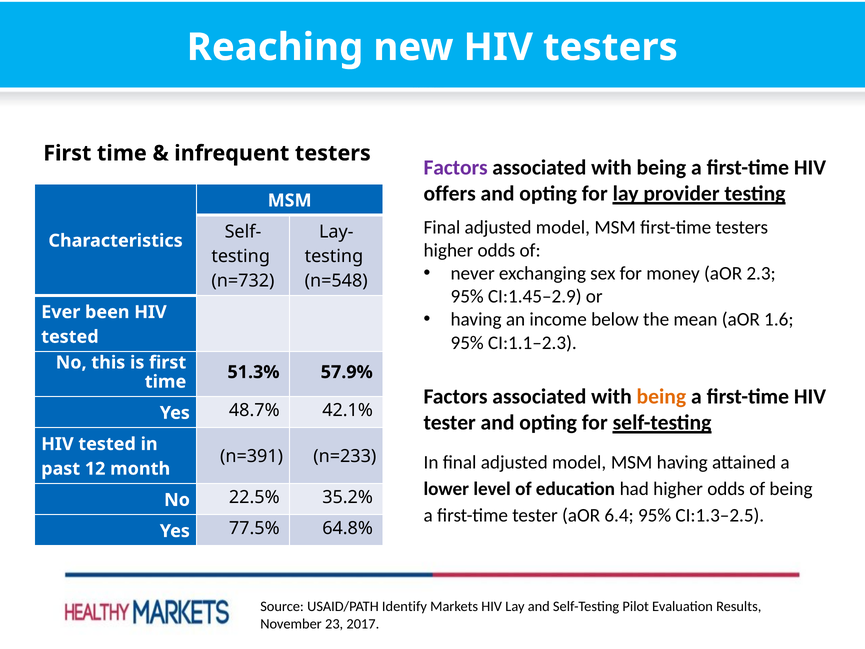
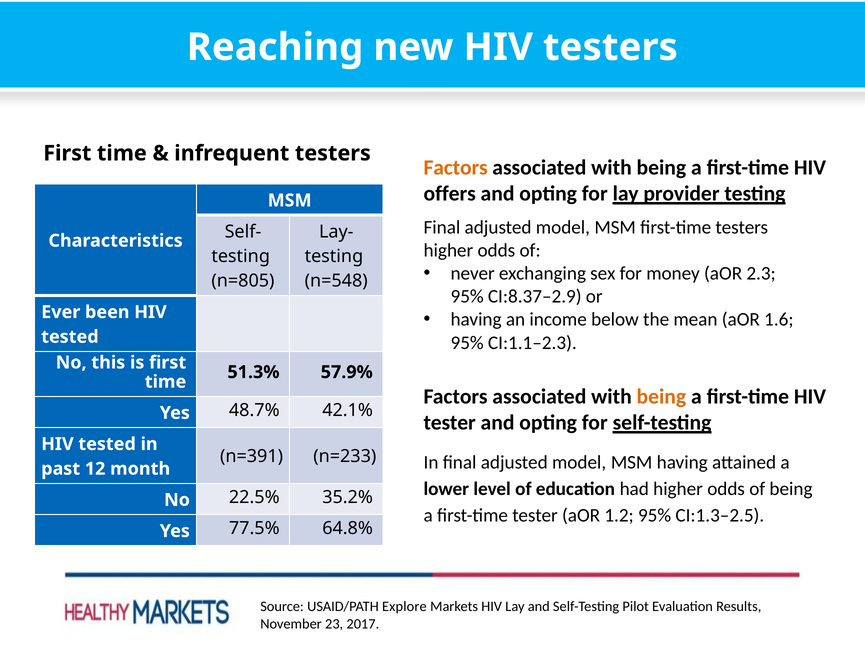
Factors at (456, 168) colour: purple -> orange
n=732: n=732 -> n=805
CI:1.45–2.9: CI:1.45–2.9 -> CI:8.37–2.9
6.4: 6.4 -> 1.2
Identify: Identify -> Explore
